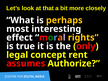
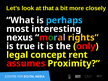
perhaps colour: yellow -> light blue
effect: effect -> nexus
Authorize: Authorize -> Proximity
